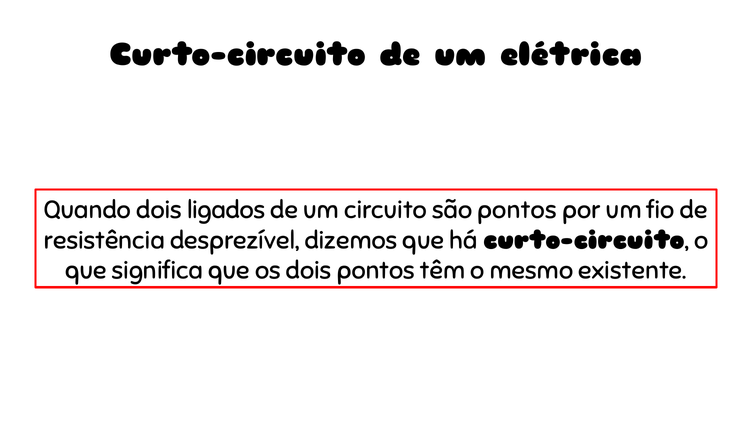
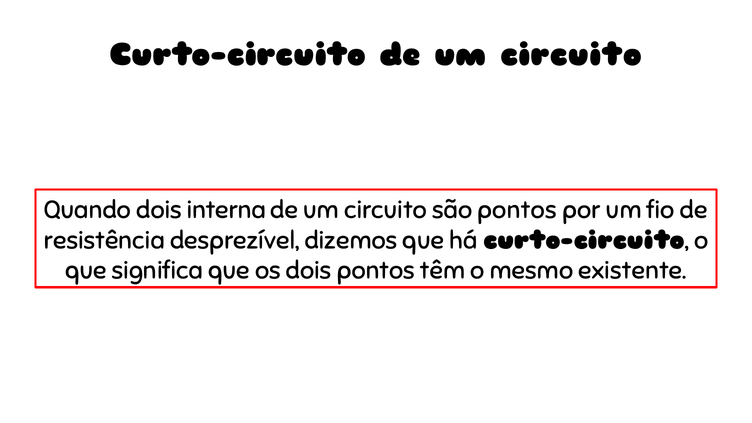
Curto-circuito de um elétrica: elétrica -> circuito
ligados: ligados -> interna
